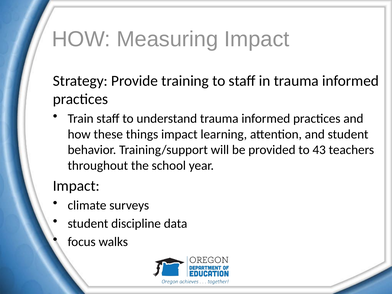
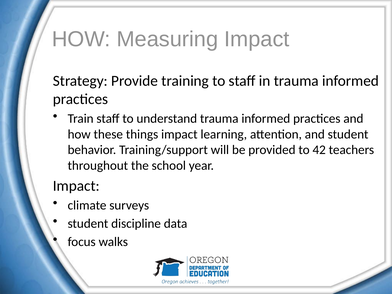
43: 43 -> 42
